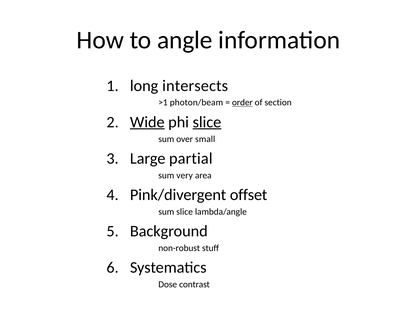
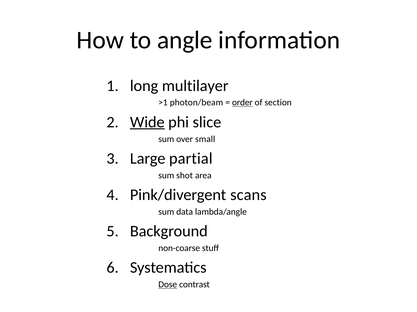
intersects: intersects -> multilayer
slice at (207, 122) underline: present -> none
very: very -> shot
offset: offset -> scans
sum slice: slice -> data
non-robust: non-robust -> non-coarse
Dose underline: none -> present
